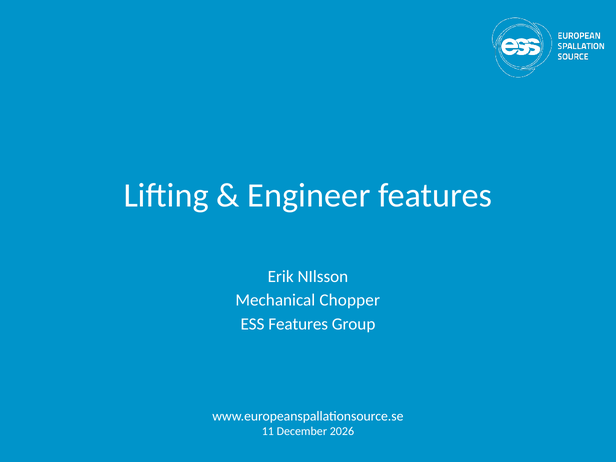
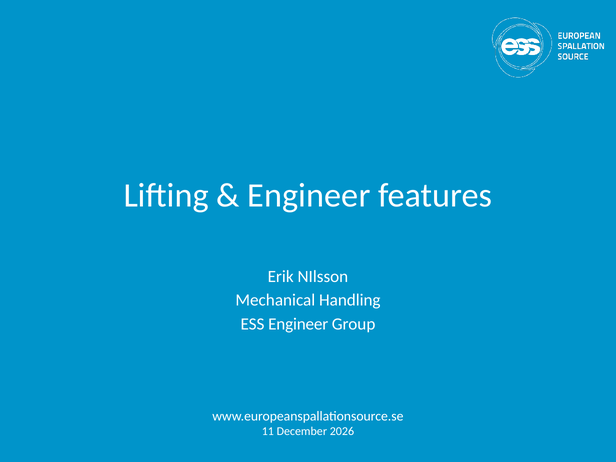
Chopper: Chopper -> Handling
ESS Features: Features -> Engineer
